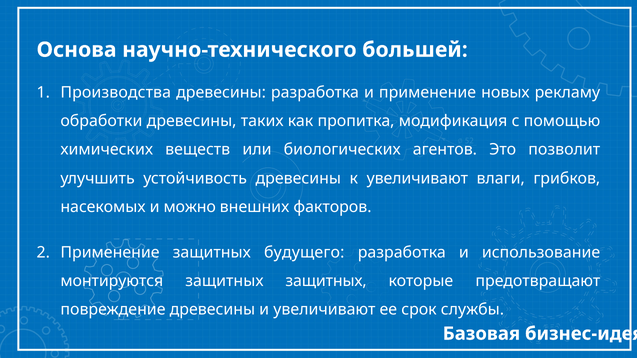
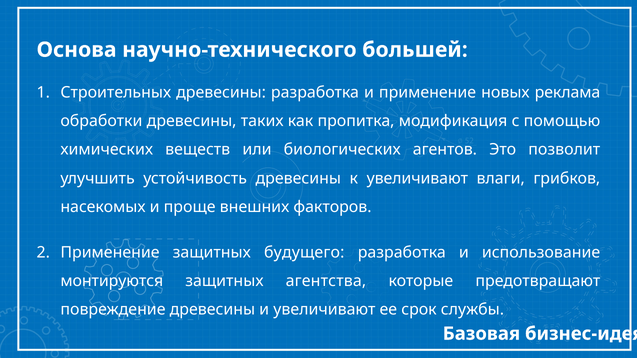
Производства: Производства -> Строительных
рекламу: рекламу -> реклама
можно: можно -> проще
защитных защитных: защитных -> агентства
